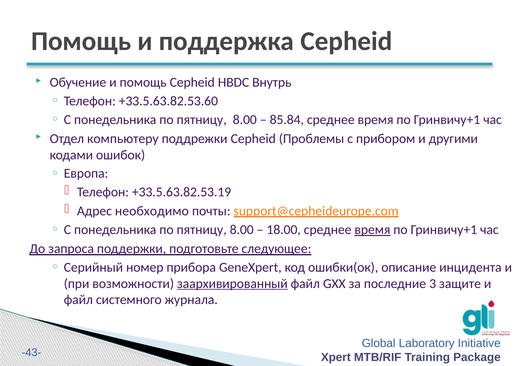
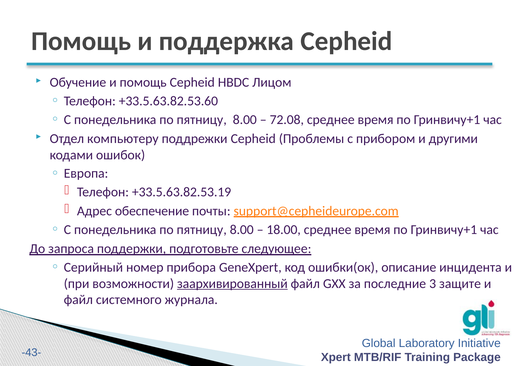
Внутрь: Внутрь -> Лицом
85.84: 85.84 -> 72.08
необходимо: необходимо -> обеспечение
время at (372, 230) underline: present -> none
